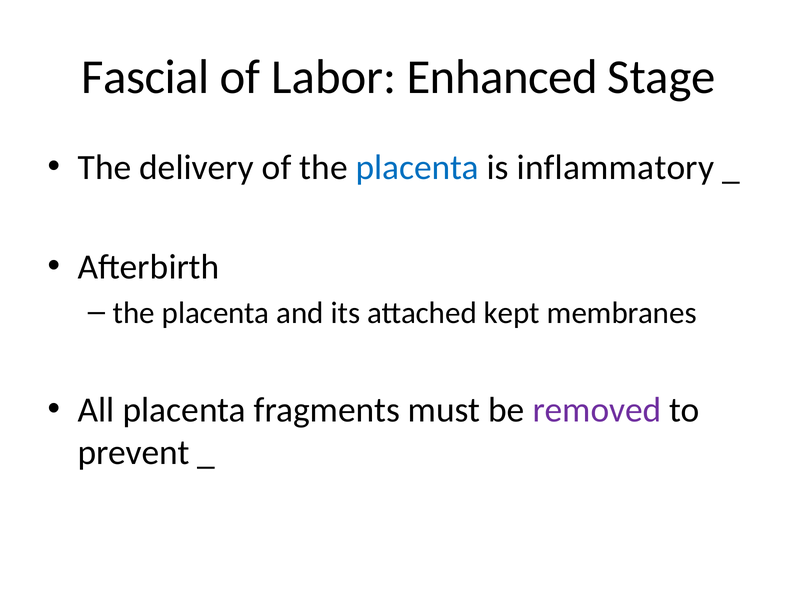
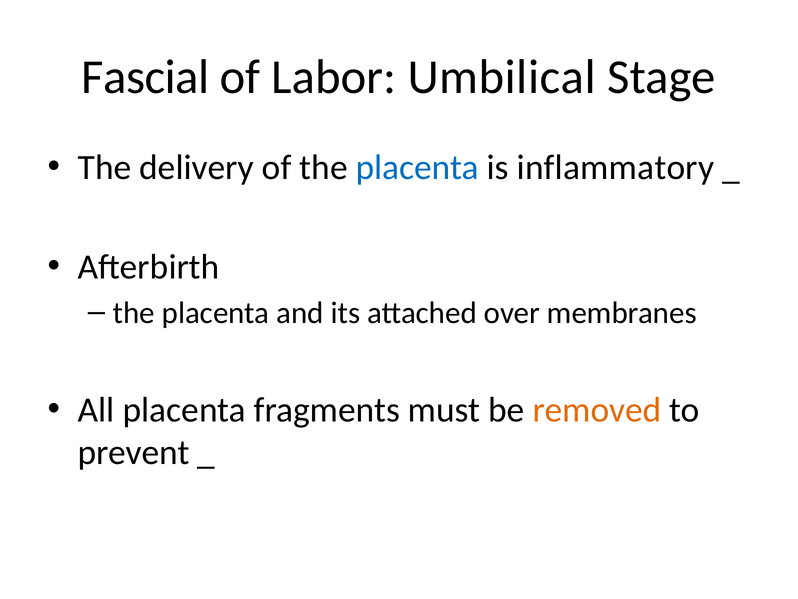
Enhanced: Enhanced -> Umbilical
kept: kept -> over
removed colour: purple -> orange
